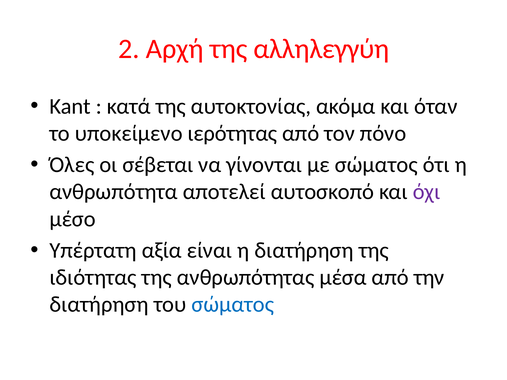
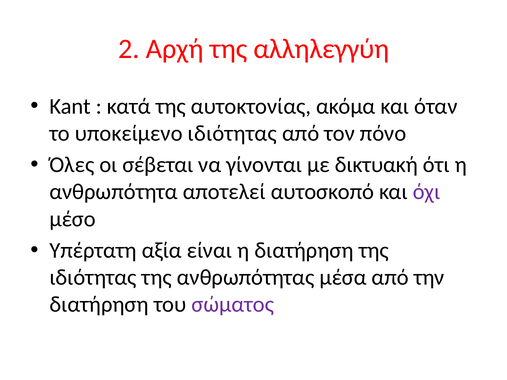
υποκείμενο ιερότητας: ιερότητας -> ιδιότητας
με σώματος: σώματος -> δικτυακή
σώματος at (233, 305) colour: blue -> purple
